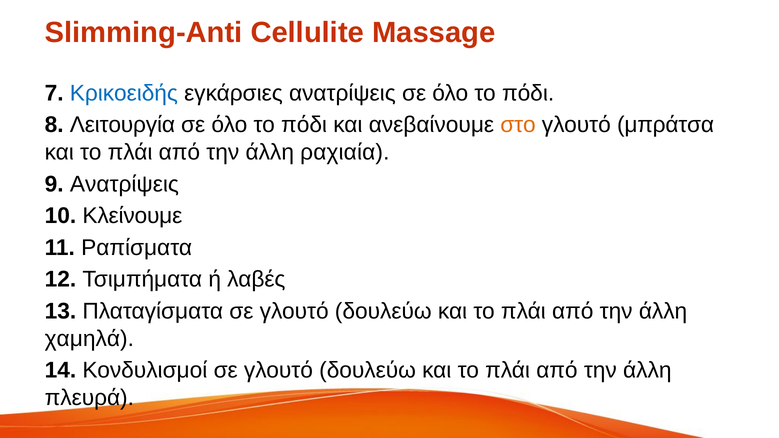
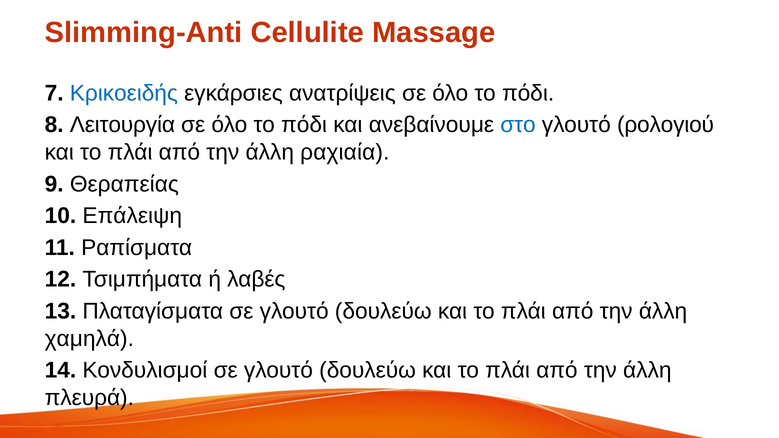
στο colour: orange -> blue
μπράτσα: μπράτσα -> ρολογιού
9 Ανατρίψεις: Ανατρίψεις -> Θεραπείας
Κλείνουμε: Κλείνουμε -> Επάλειψη
